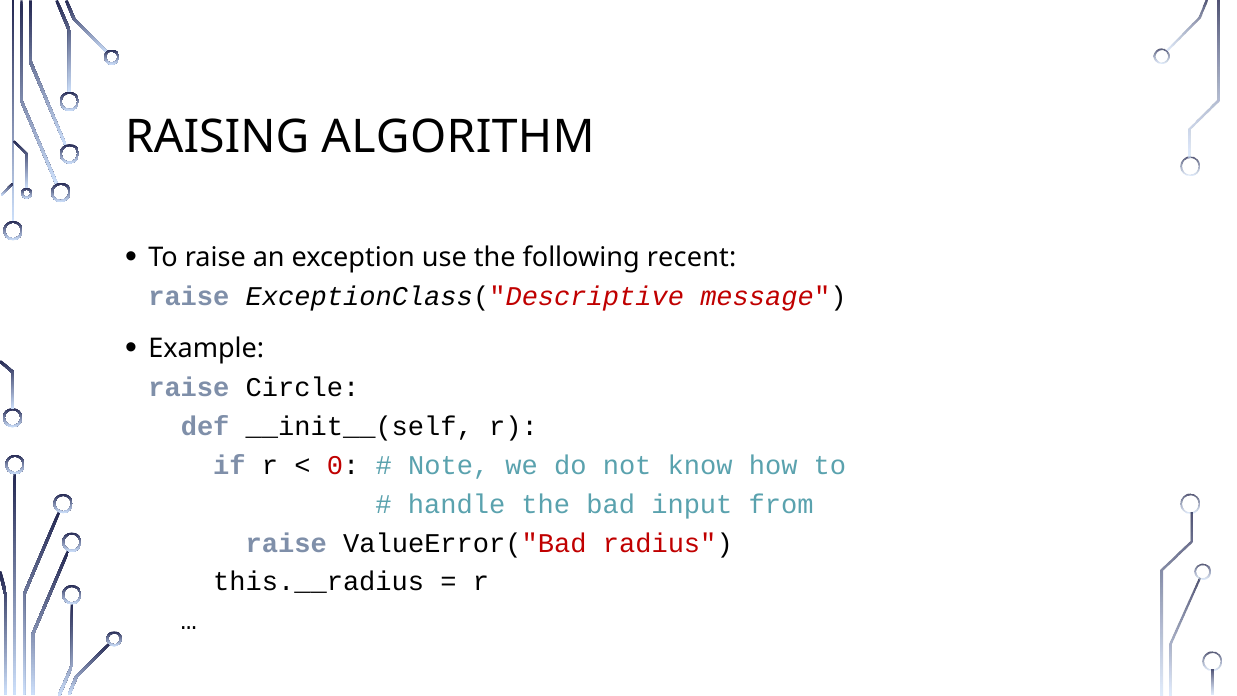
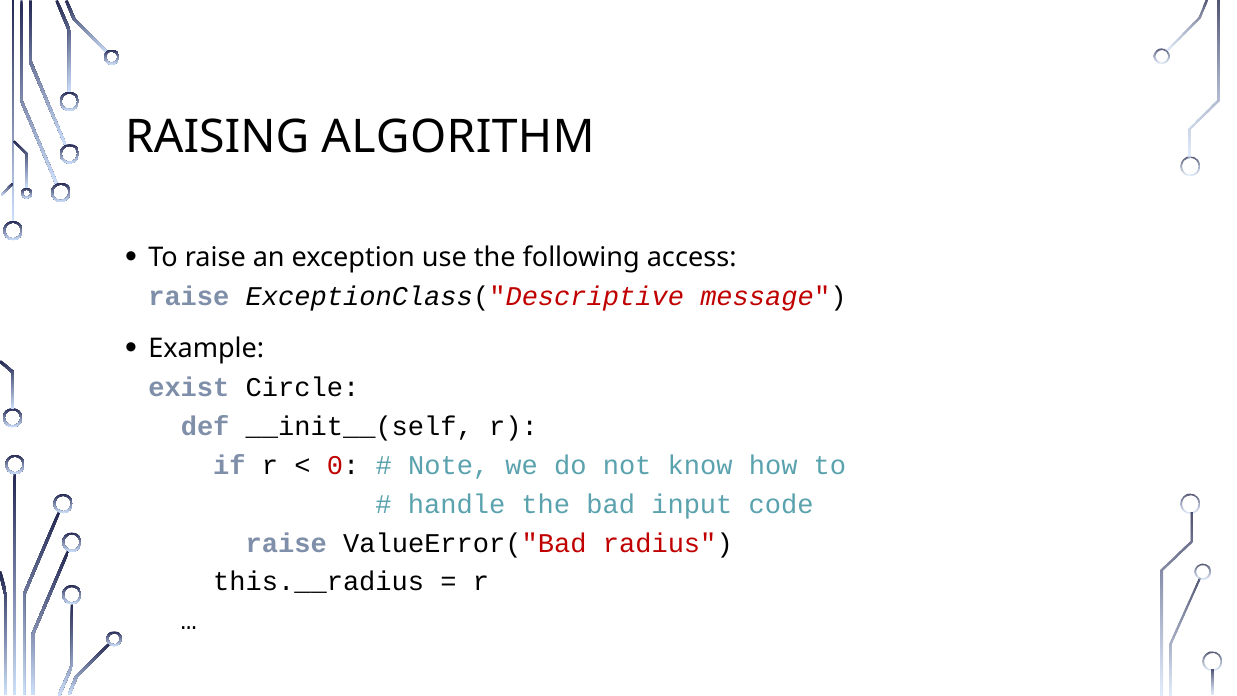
recent: recent -> access
raise at (189, 387): raise -> exist
from: from -> code
